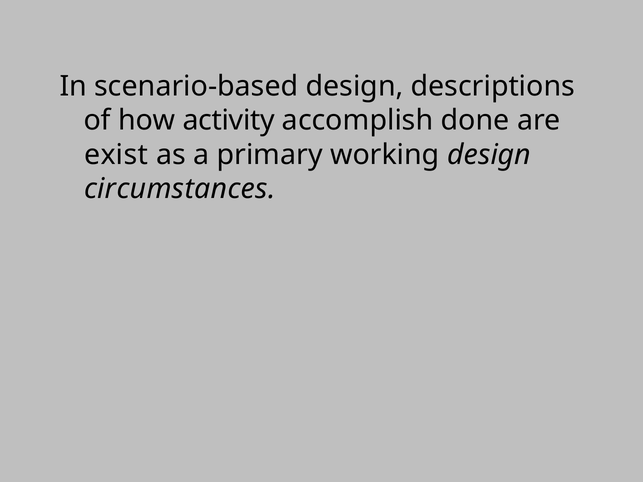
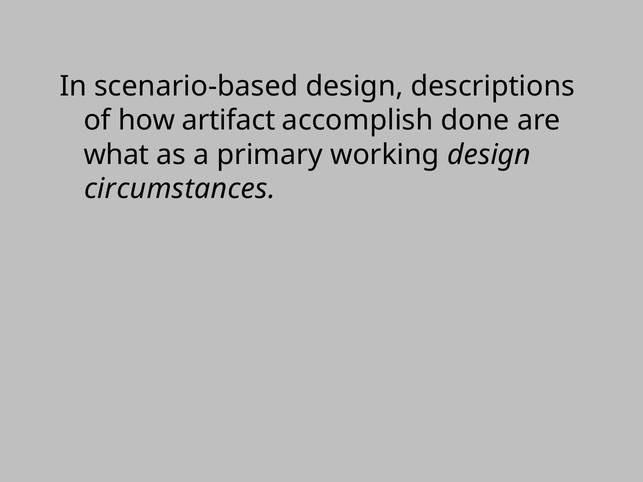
activity: activity -> artifact
exist: exist -> what
